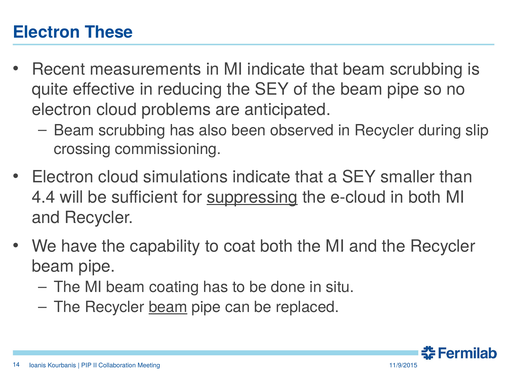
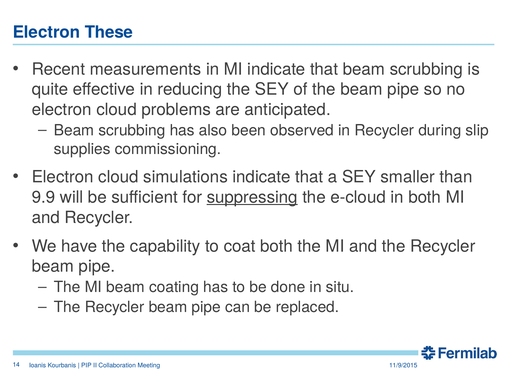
crossing: crossing -> supplies
4.4: 4.4 -> 9.9
beam at (168, 307) underline: present -> none
